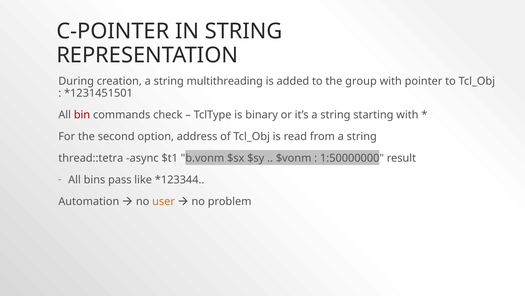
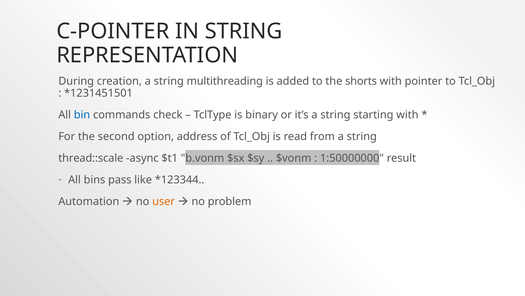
group: group -> shorts
bin colour: red -> blue
thread::tetra: thread::tetra -> thread::scale
